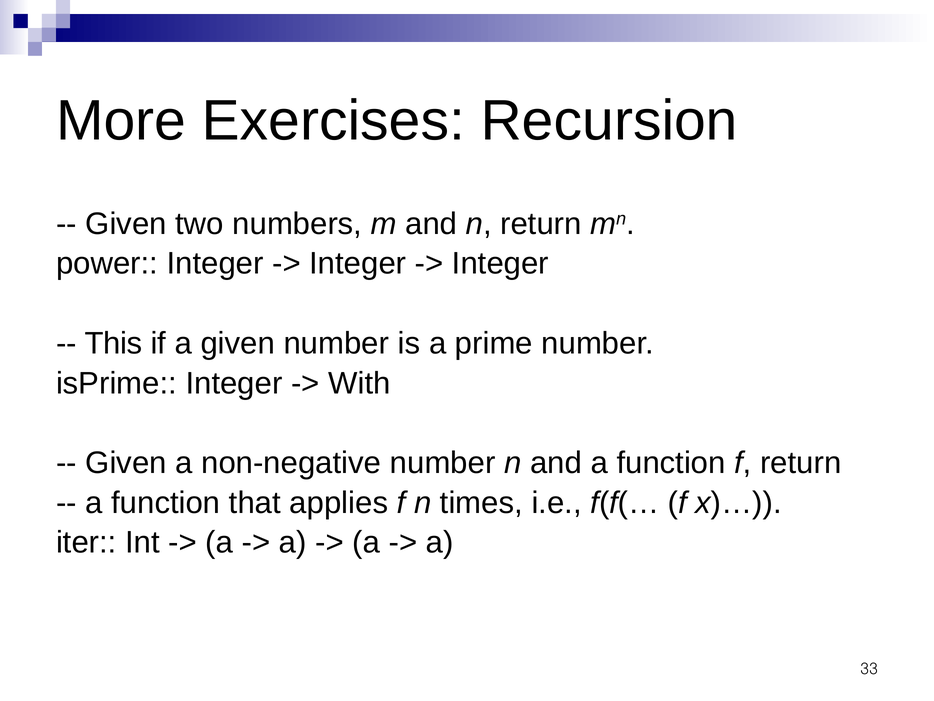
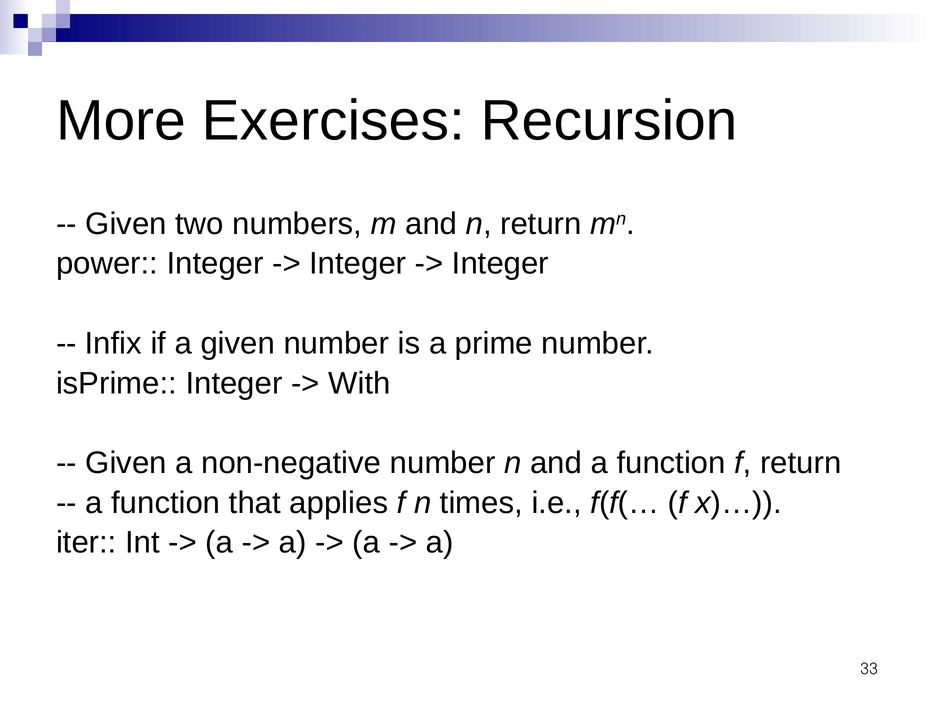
This: This -> Infix
